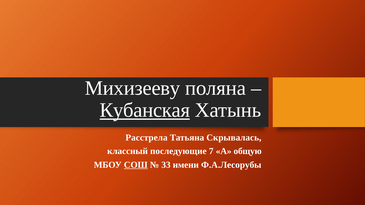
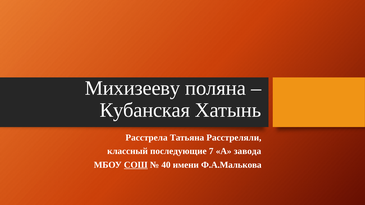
Кубанская underline: present -> none
Скрывалась: Скрывалась -> Расстреляли
общую: общую -> завода
33: 33 -> 40
Ф.А.Лесорубы: Ф.А.Лесорубы -> Ф.А.Малькова
